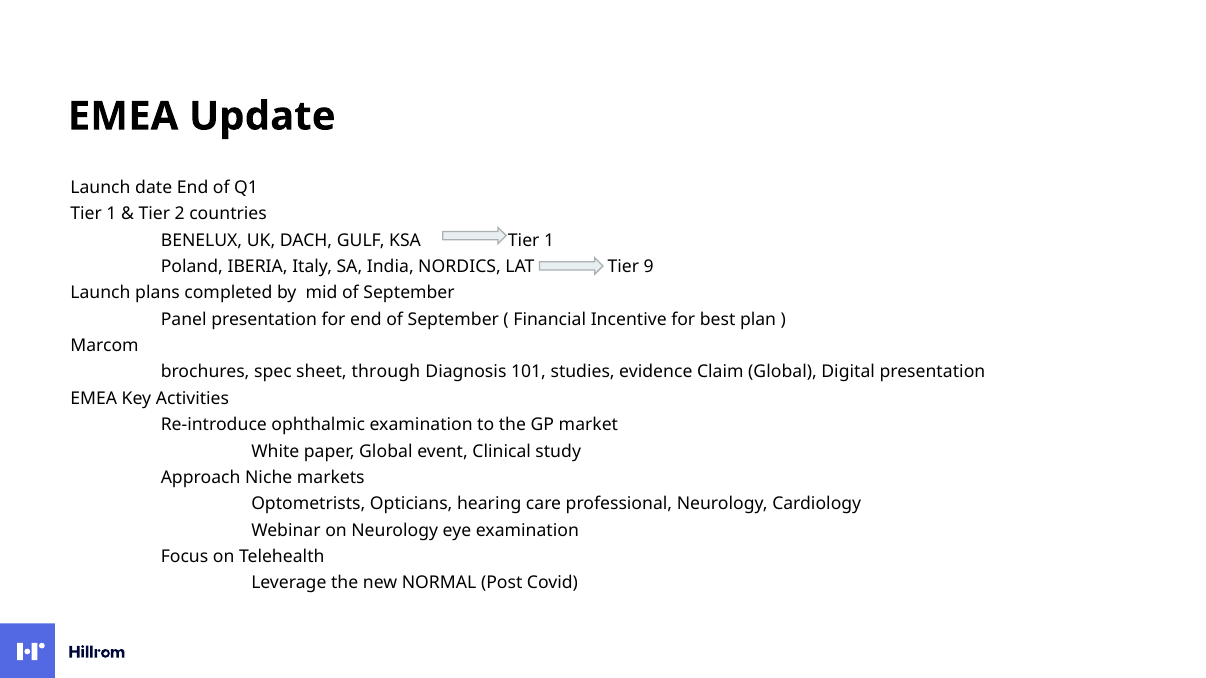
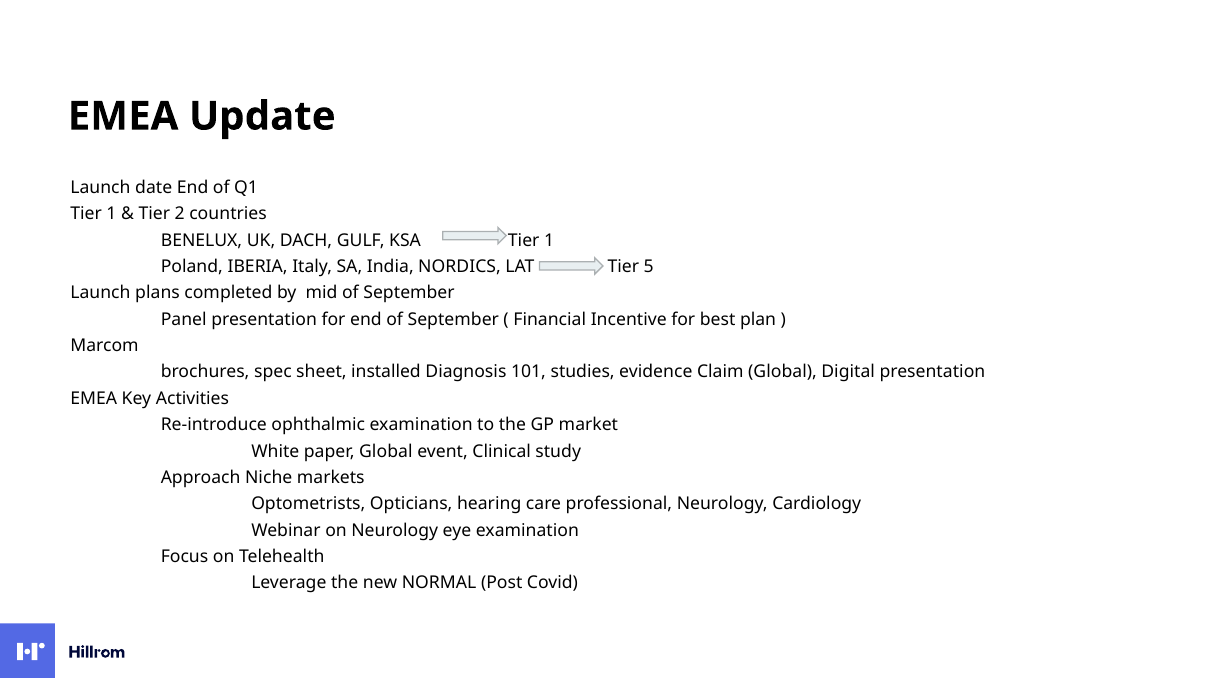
9: 9 -> 5
through: through -> installed
